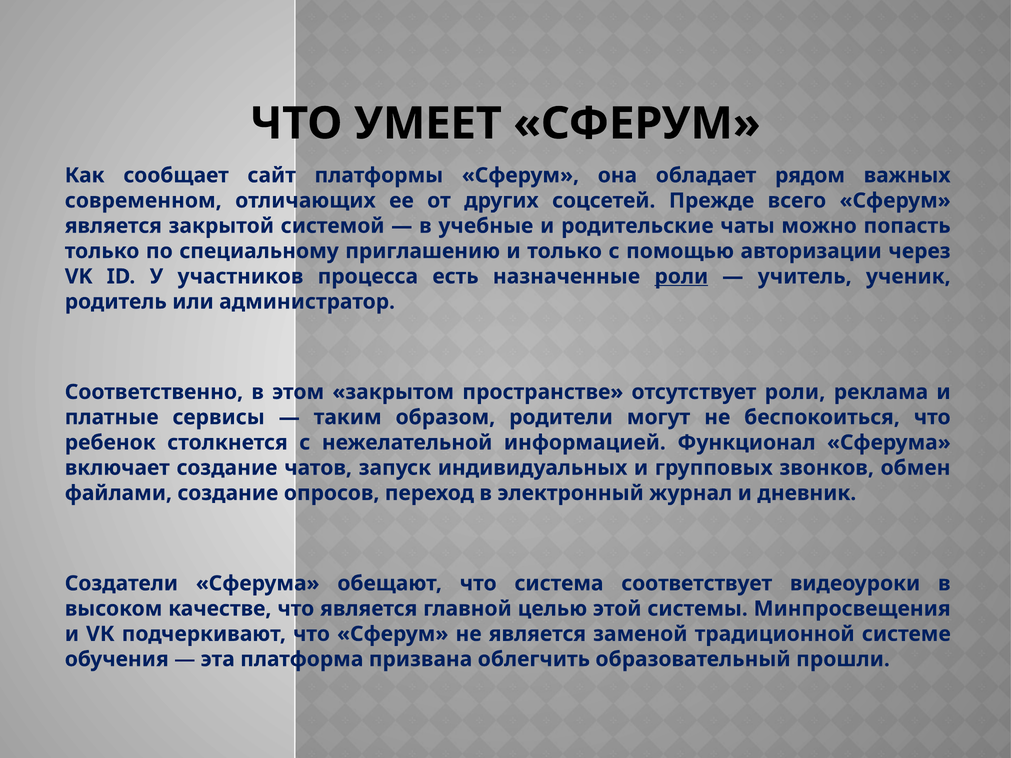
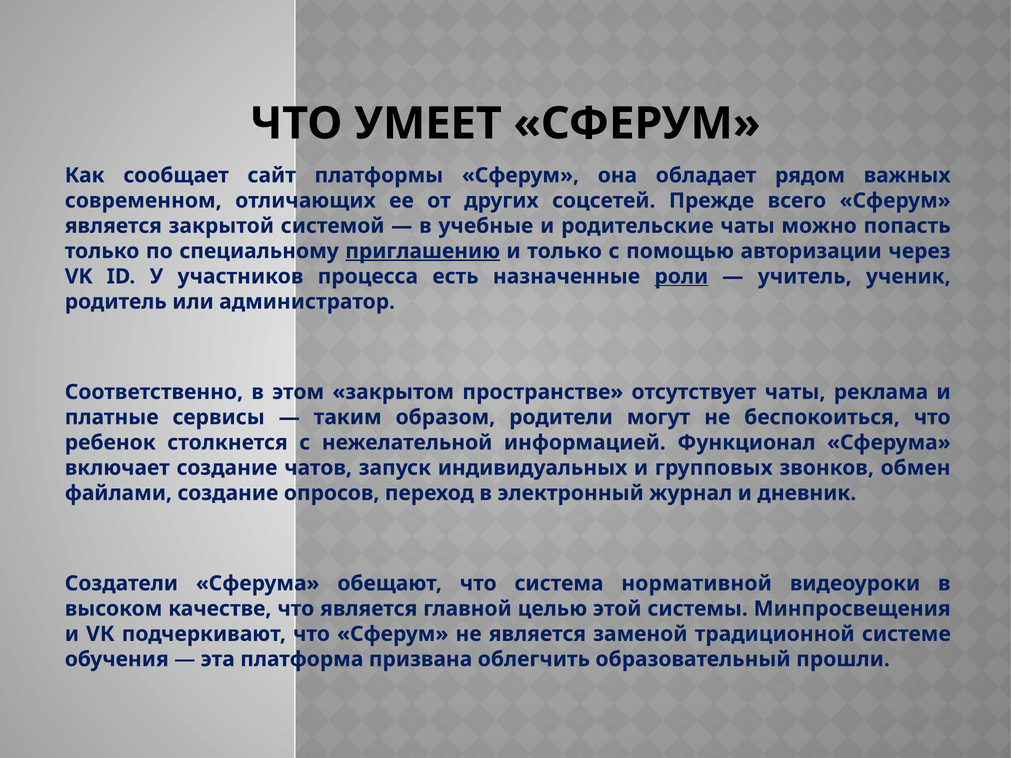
приглашению underline: none -> present
отсутствует роли: роли -> чаты
соответствует: соответствует -> нормативной
